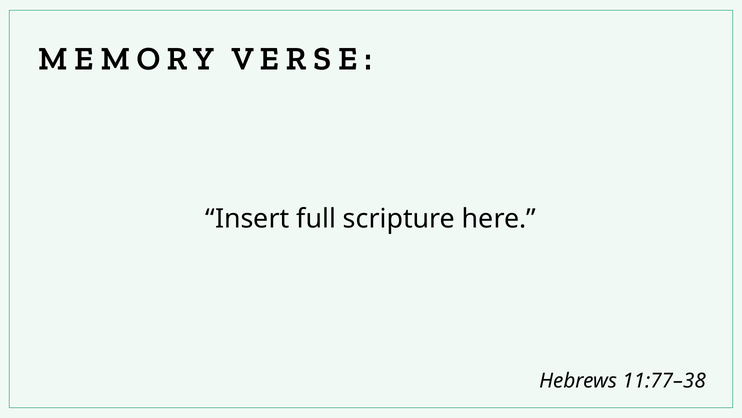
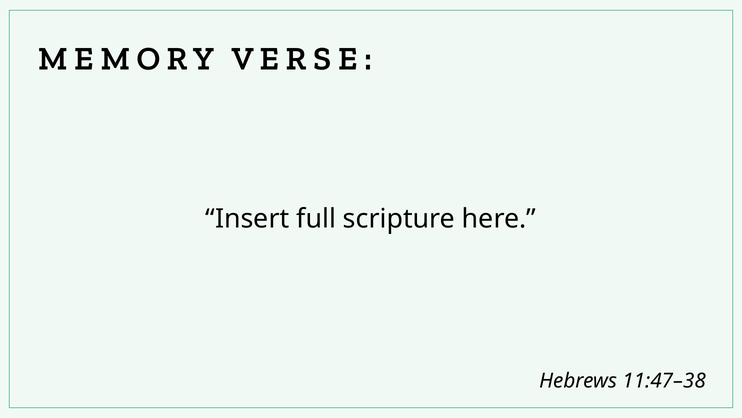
11:77–38: 11:77–38 -> 11:47–38
